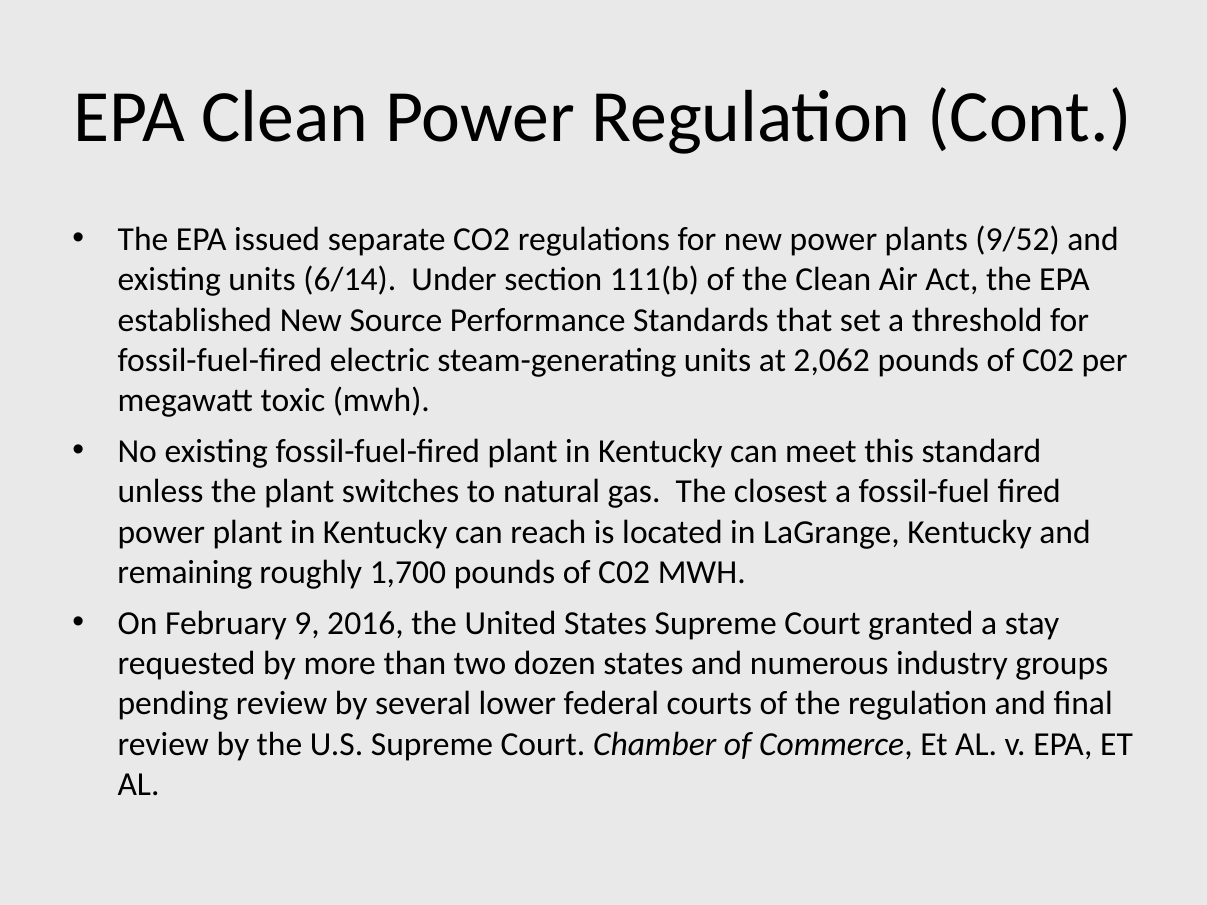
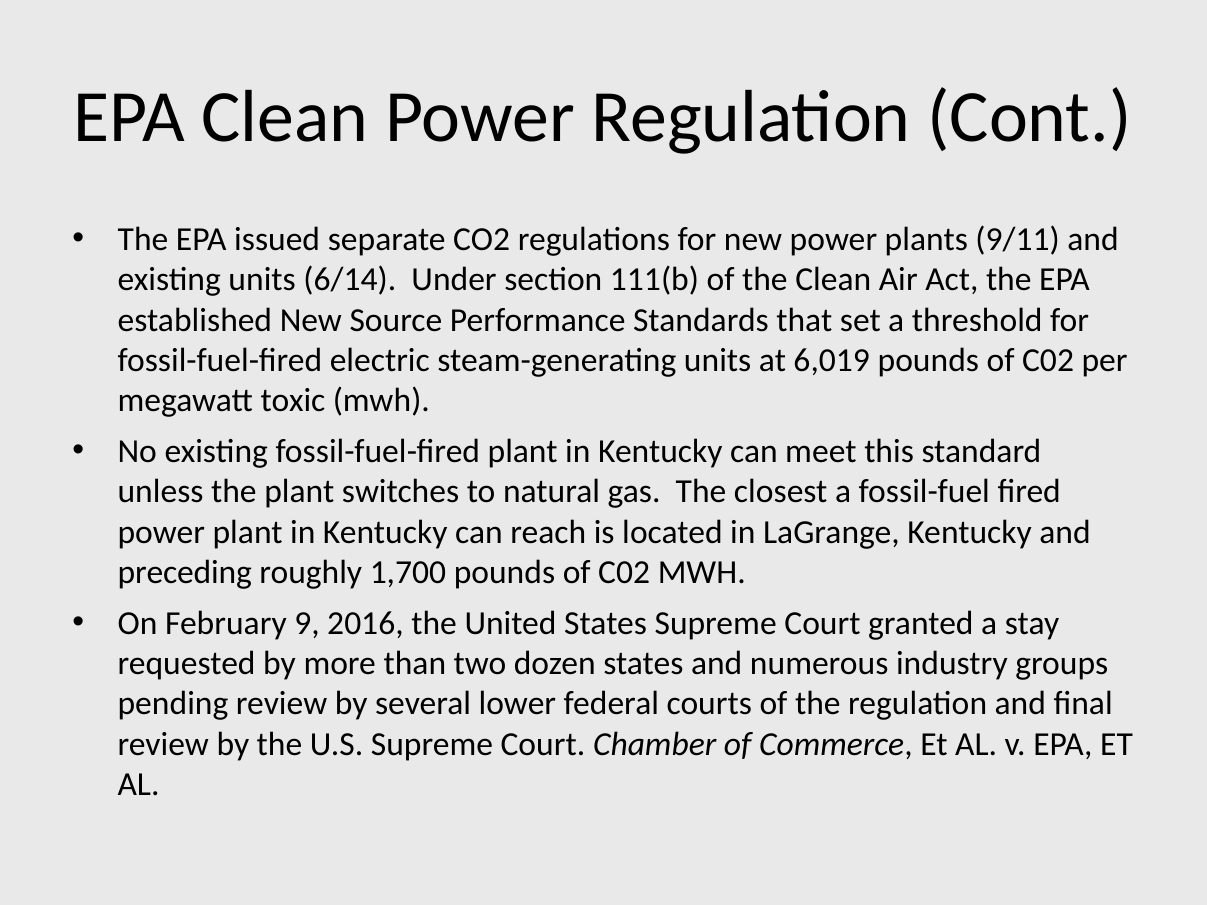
9/52: 9/52 -> 9/11
2,062: 2,062 -> 6,019
remaining: remaining -> preceding
